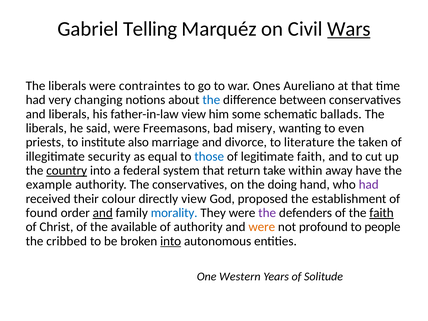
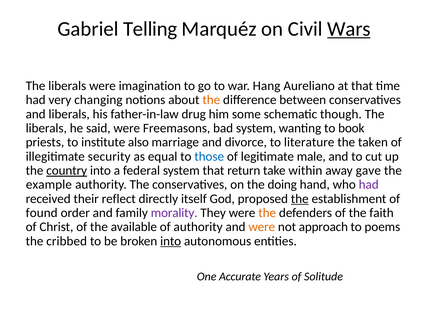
contraintes: contraintes -> imagination
Ones: Ones -> Hang
the at (211, 100) colour: blue -> orange
father-in-law view: view -> drug
ballads: ballads -> though
bad misery: misery -> system
even: even -> book
legitimate faith: faith -> male
have: have -> gave
colour: colour -> reflect
directly view: view -> itself
the at (300, 199) underline: none -> present
and at (103, 213) underline: present -> none
morality colour: blue -> purple
the at (267, 213) colour: purple -> orange
faith at (382, 213) underline: present -> none
profound: profound -> approach
people: people -> poems
Western: Western -> Accurate
